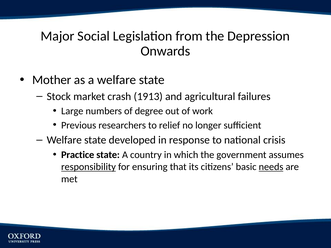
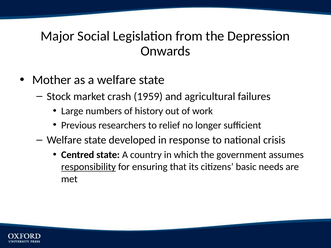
1913: 1913 -> 1959
degree: degree -> history
Practice: Practice -> Centred
needs underline: present -> none
